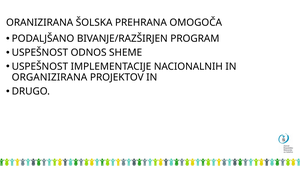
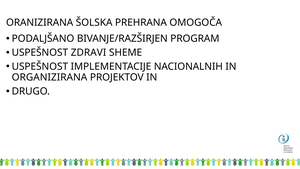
ODNOS: ODNOS -> ZDRAVI
